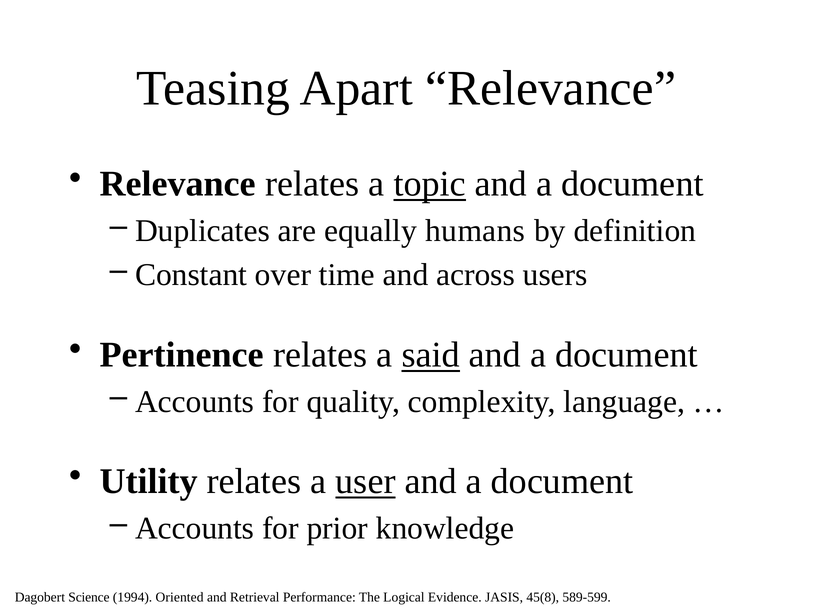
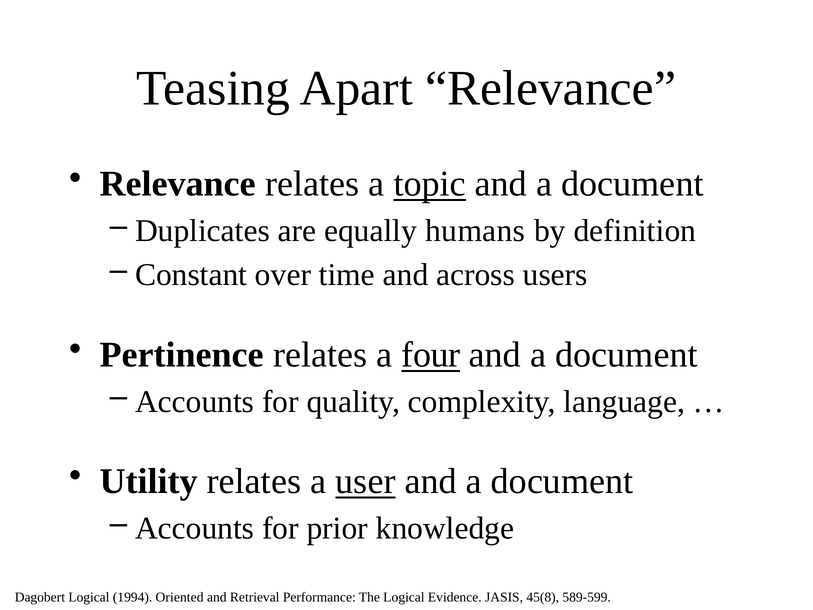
said: said -> four
Dagobert Science: Science -> Logical
